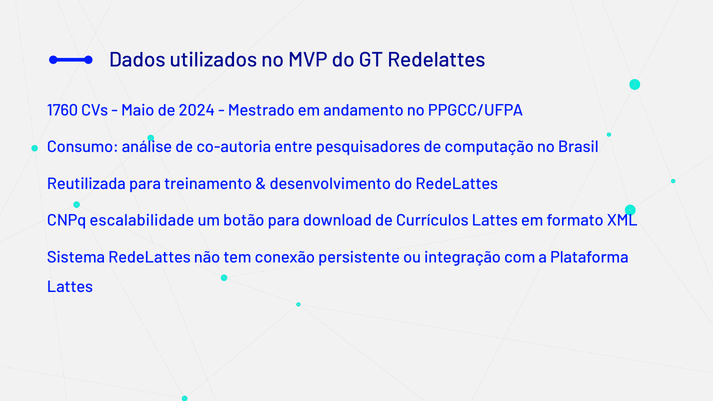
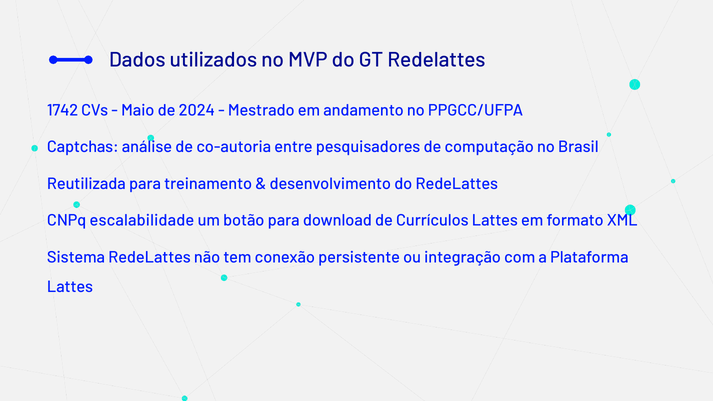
1760: 1760 -> 1742
Consumo: Consumo -> Captchas
